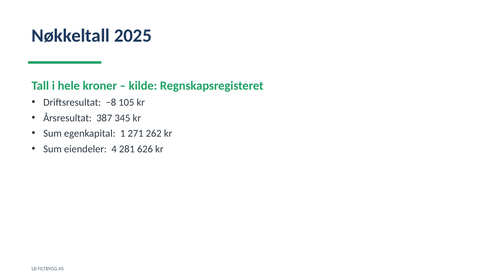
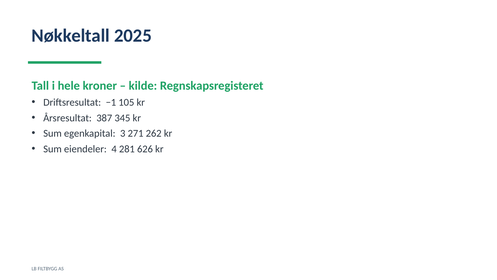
−8: −8 -> −1
1: 1 -> 3
